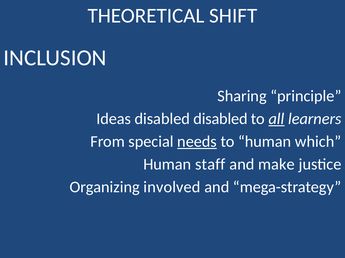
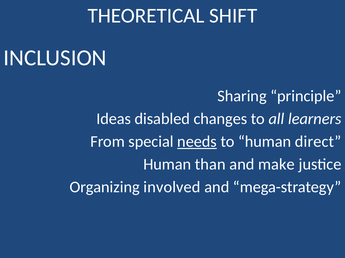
disabled disabled: disabled -> changes
all underline: present -> none
which: which -> direct
staff: staff -> than
